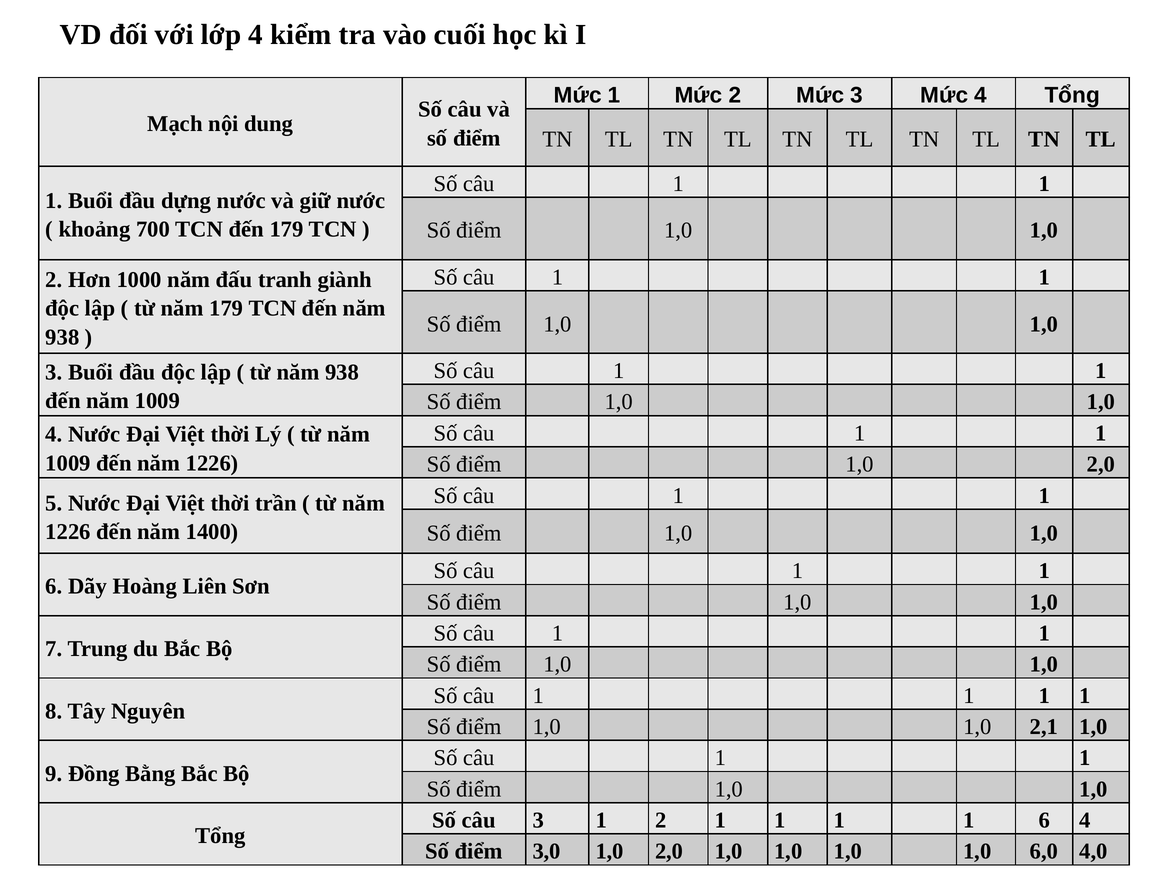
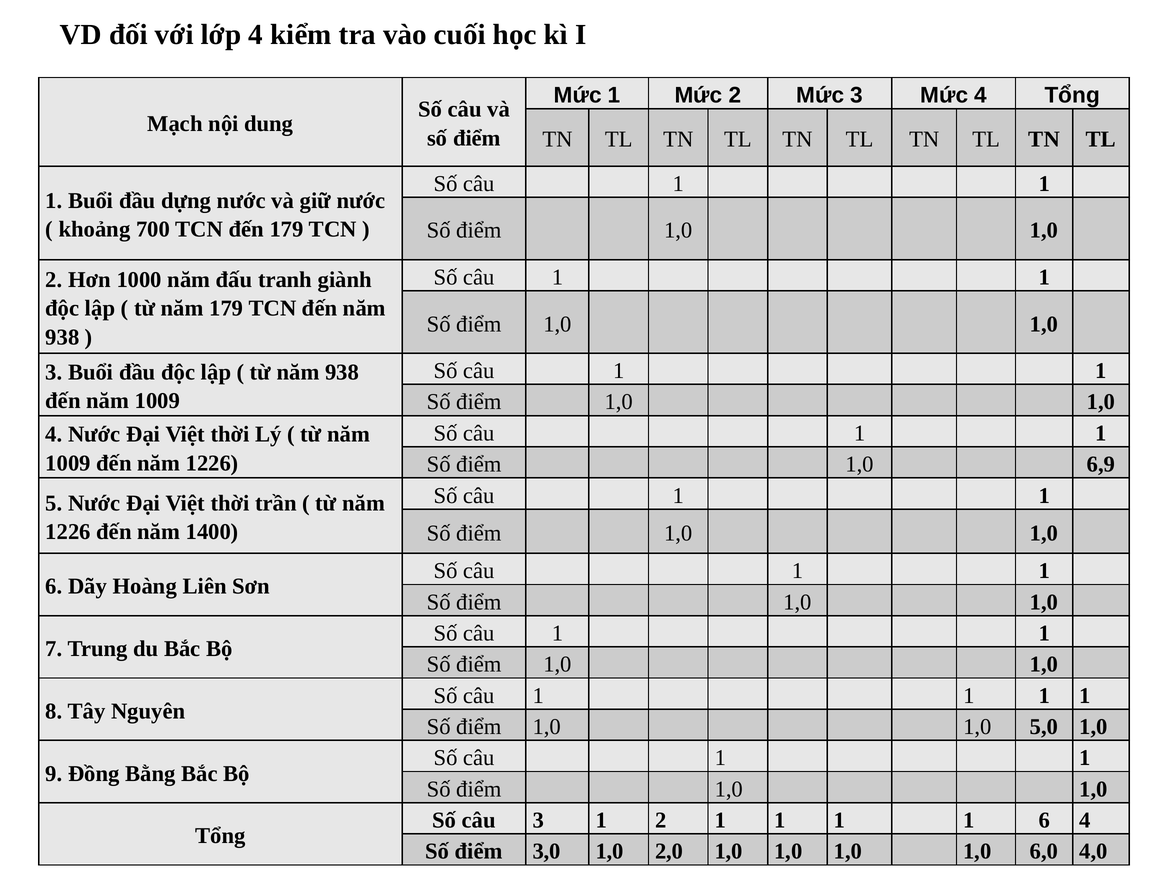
điểm 1,0 2,0: 2,0 -> 6,9
2,1: 2,1 -> 5,0
